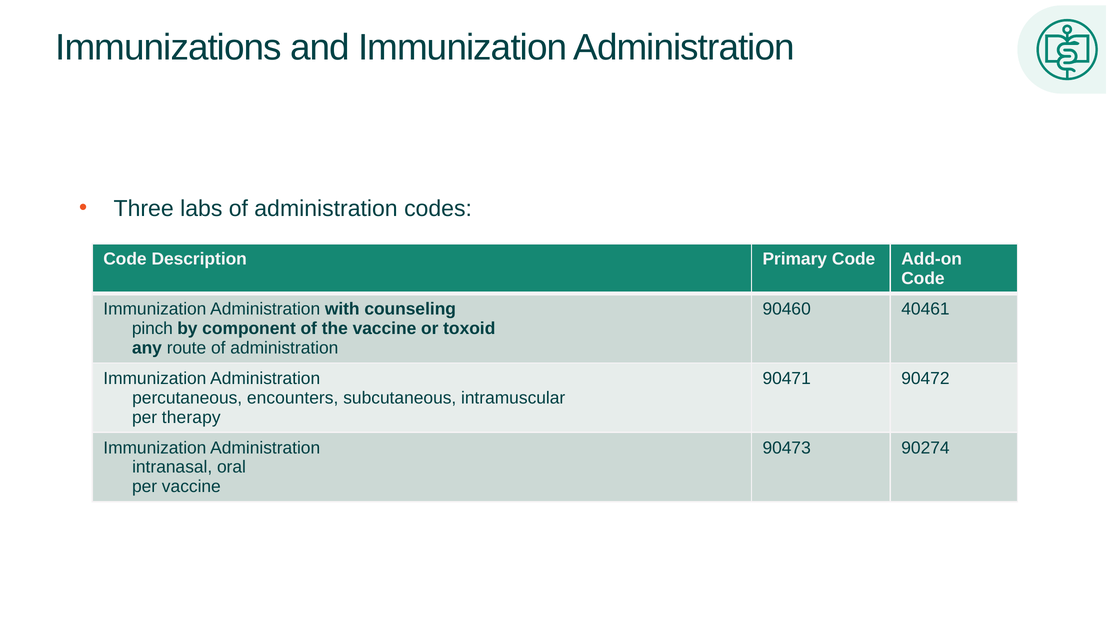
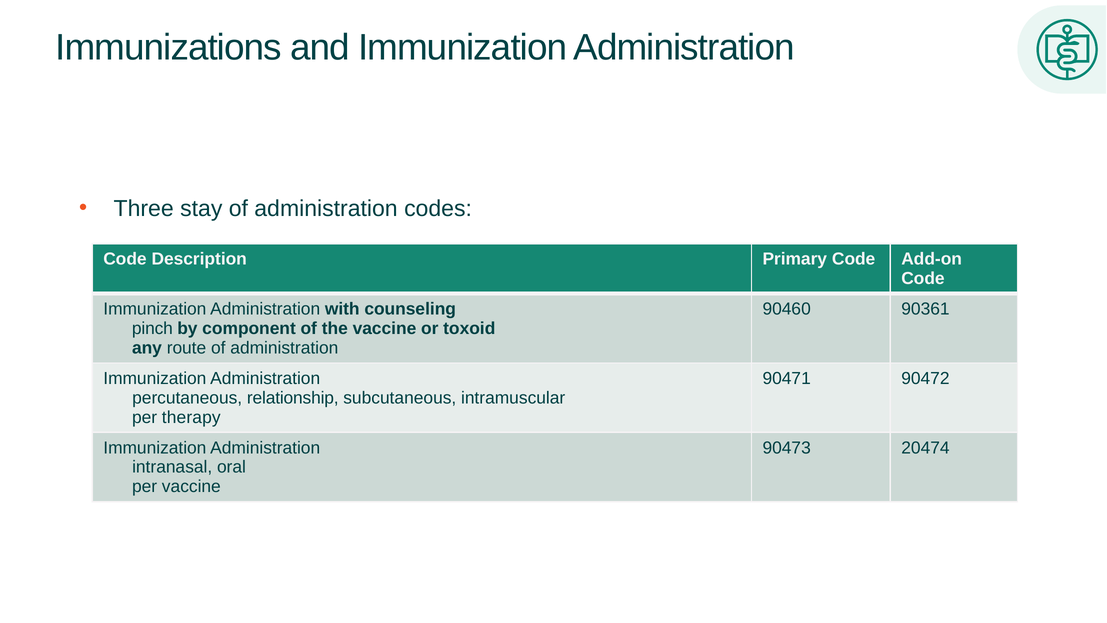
labs: labs -> stay
40461: 40461 -> 90361
encounters: encounters -> relationship
90274: 90274 -> 20474
